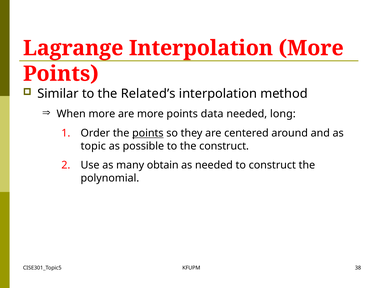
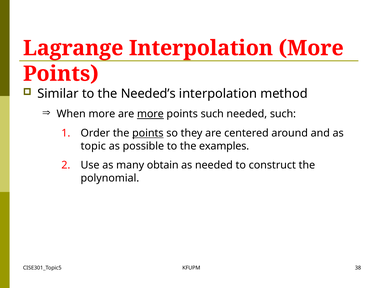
Related’s: Related’s -> Needed’s
more at (150, 114) underline: none -> present
points data: data -> such
needed long: long -> such
the construct: construct -> examples
